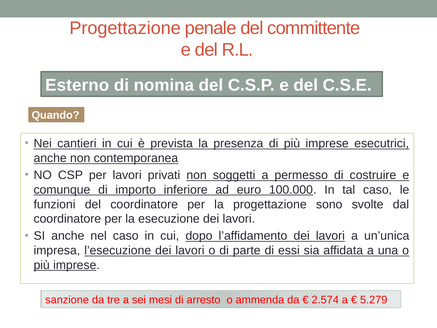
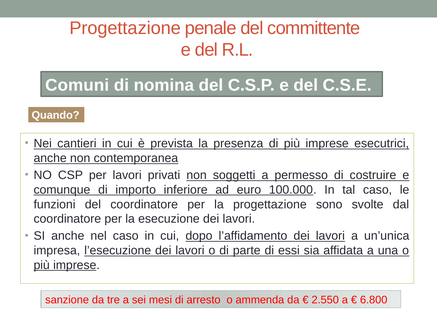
Esterno: Esterno -> Comuni
2.574: 2.574 -> 2.550
5.279: 5.279 -> 6.800
